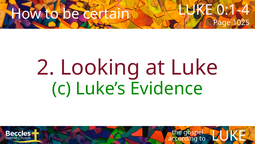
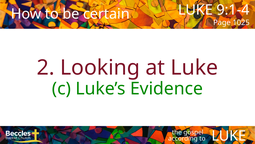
0:1-4: 0:1-4 -> 9:1-4
